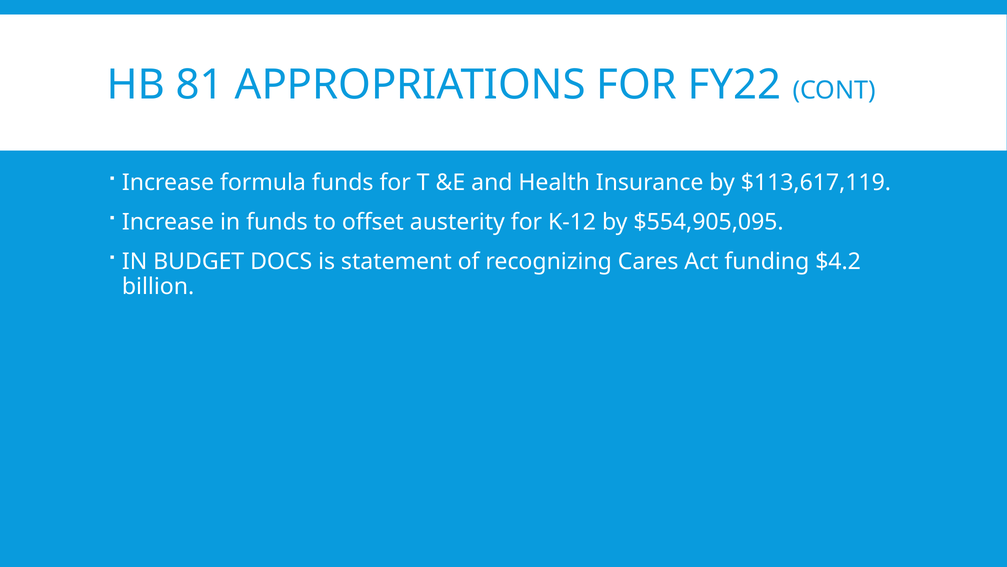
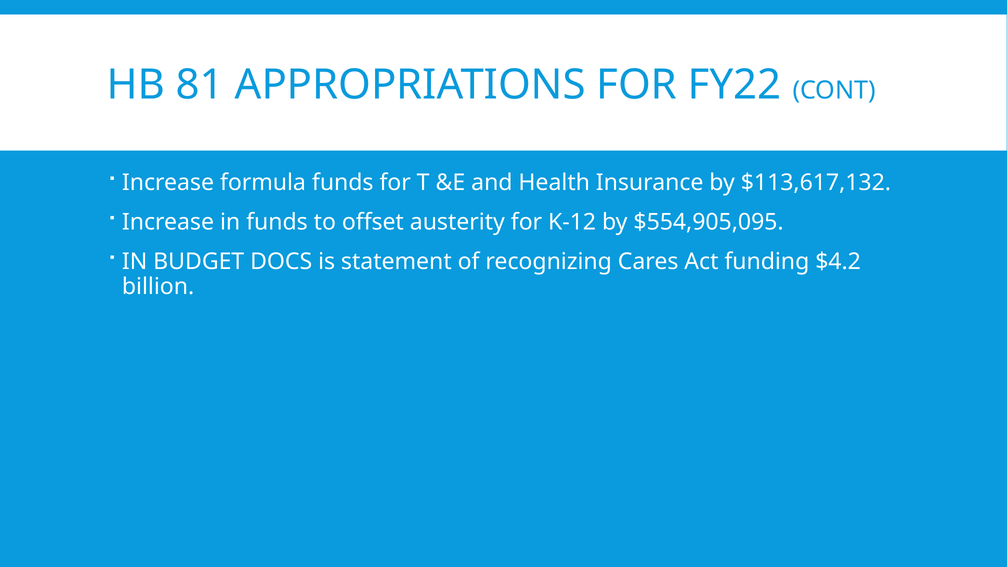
$113,617,119: $113,617,119 -> $113,617,132
